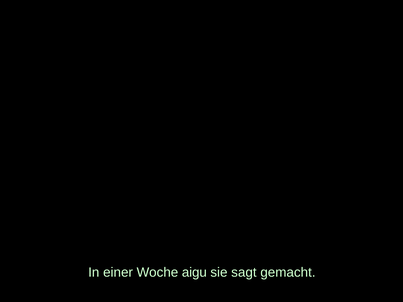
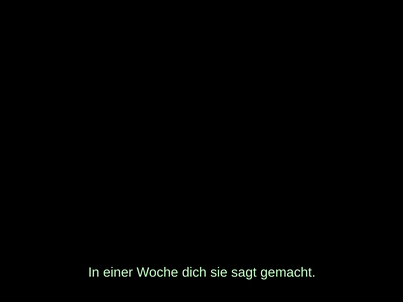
aigu: aigu -> dich
